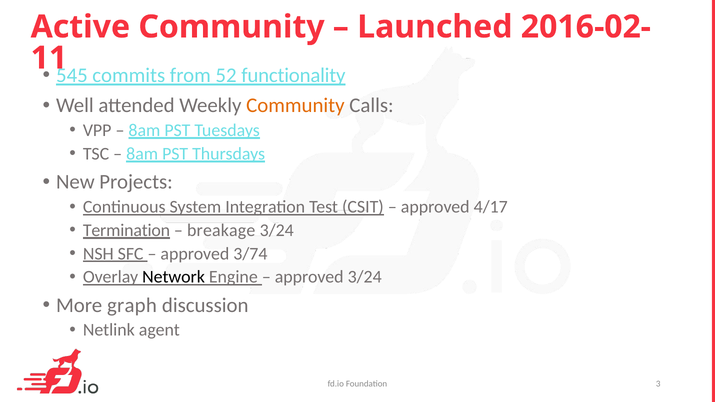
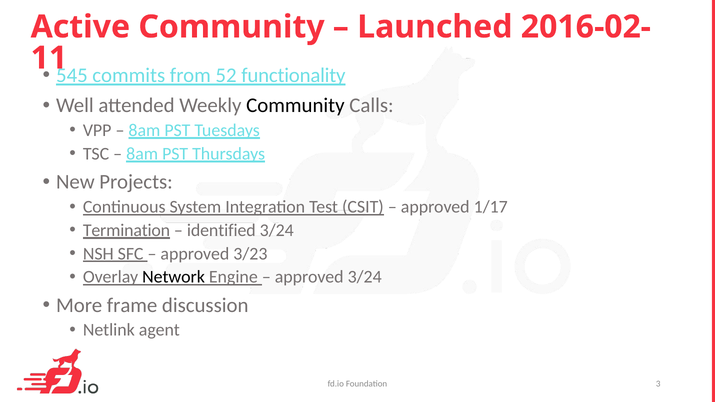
Community at (295, 106) colour: orange -> black
4/17: 4/17 -> 1/17
breakage: breakage -> identified
3/74: 3/74 -> 3/23
graph: graph -> frame
